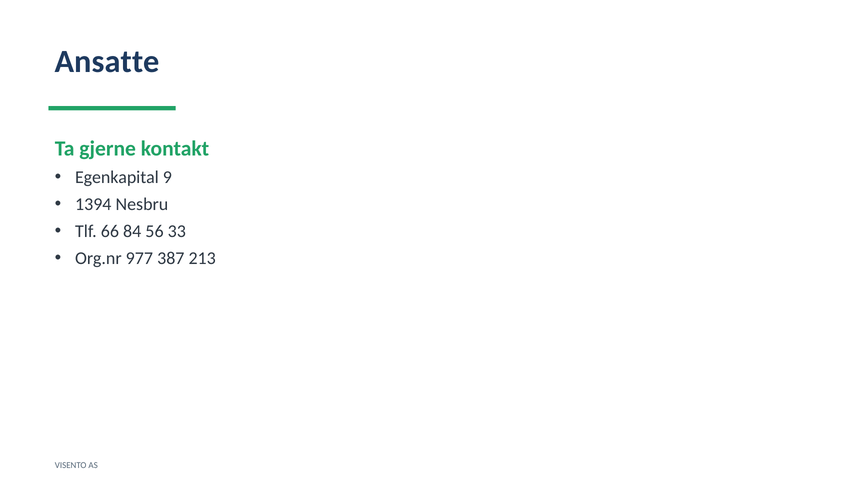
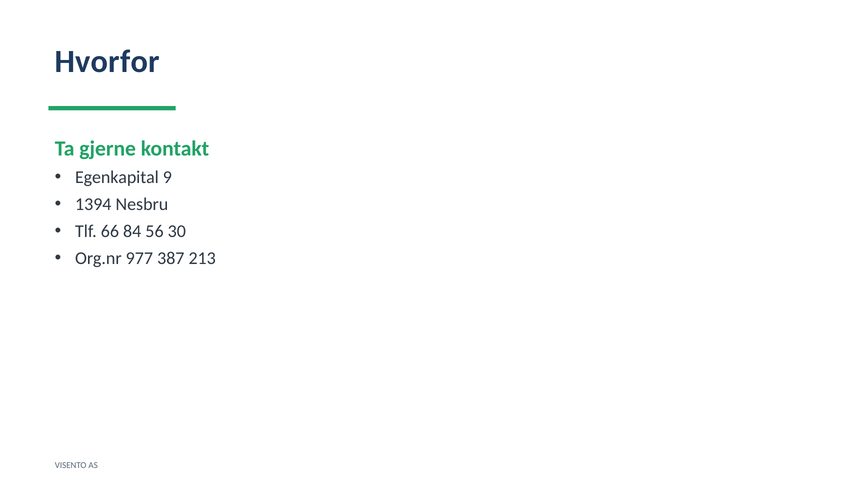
Ansatte: Ansatte -> Hvorfor
33: 33 -> 30
